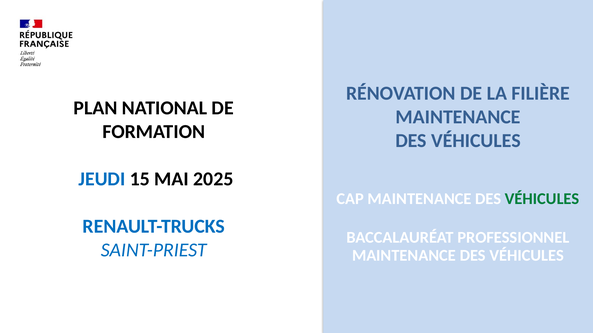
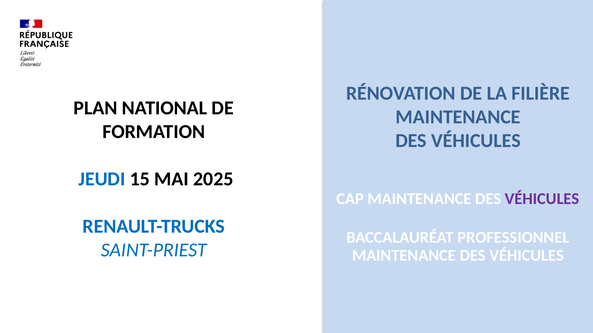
VÉHICULES at (542, 199) colour: green -> purple
